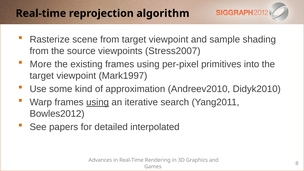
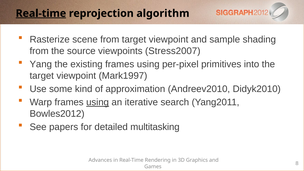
Real-time at (41, 13) underline: none -> present
More: More -> Yang
interpolated: interpolated -> multitasking
